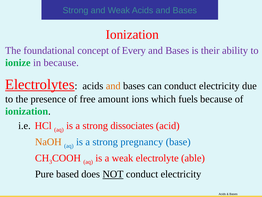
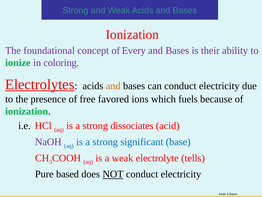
in because: because -> coloring
amount: amount -> favored
NaOH colour: orange -> purple
pregnancy: pregnancy -> significant
able: able -> tells
